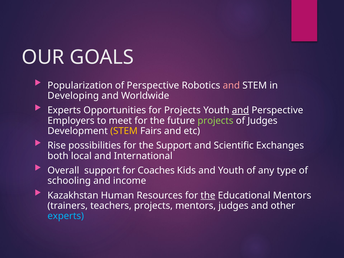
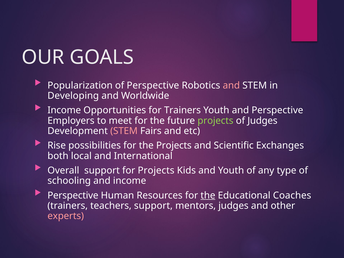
Experts at (64, 110): Experts -> Income
for Projects: Projects -> Trainers
and at (240, 110) underline: present -> none
STEM at (124, 131) colour: yellow -> pink
the Support: Support -> Projects
for Coaches: Coaches -> Projects
Kazakhstan at (73, 195): Kazakhstan -> Perspective
Educational Mentors: Mentors -> Coaches
teachers projects: projects -> support
experts at (66, 216) colour: light blue -> pink
